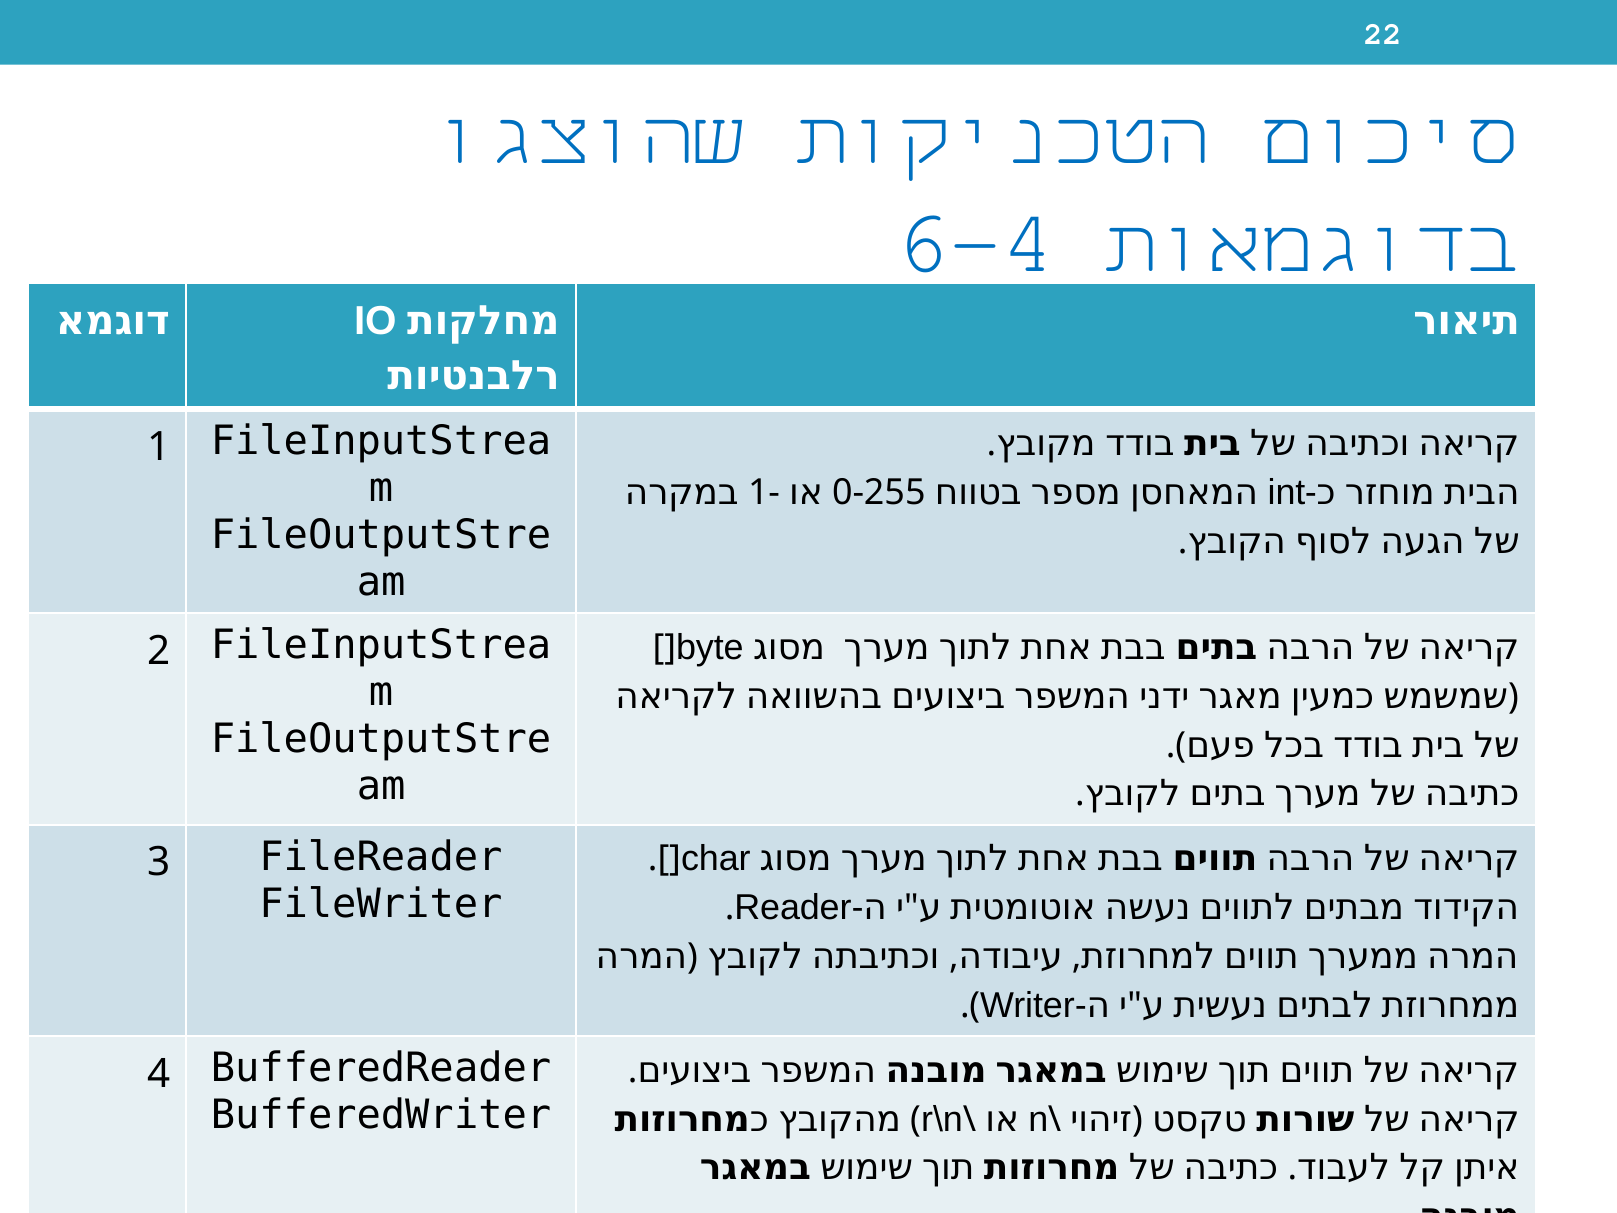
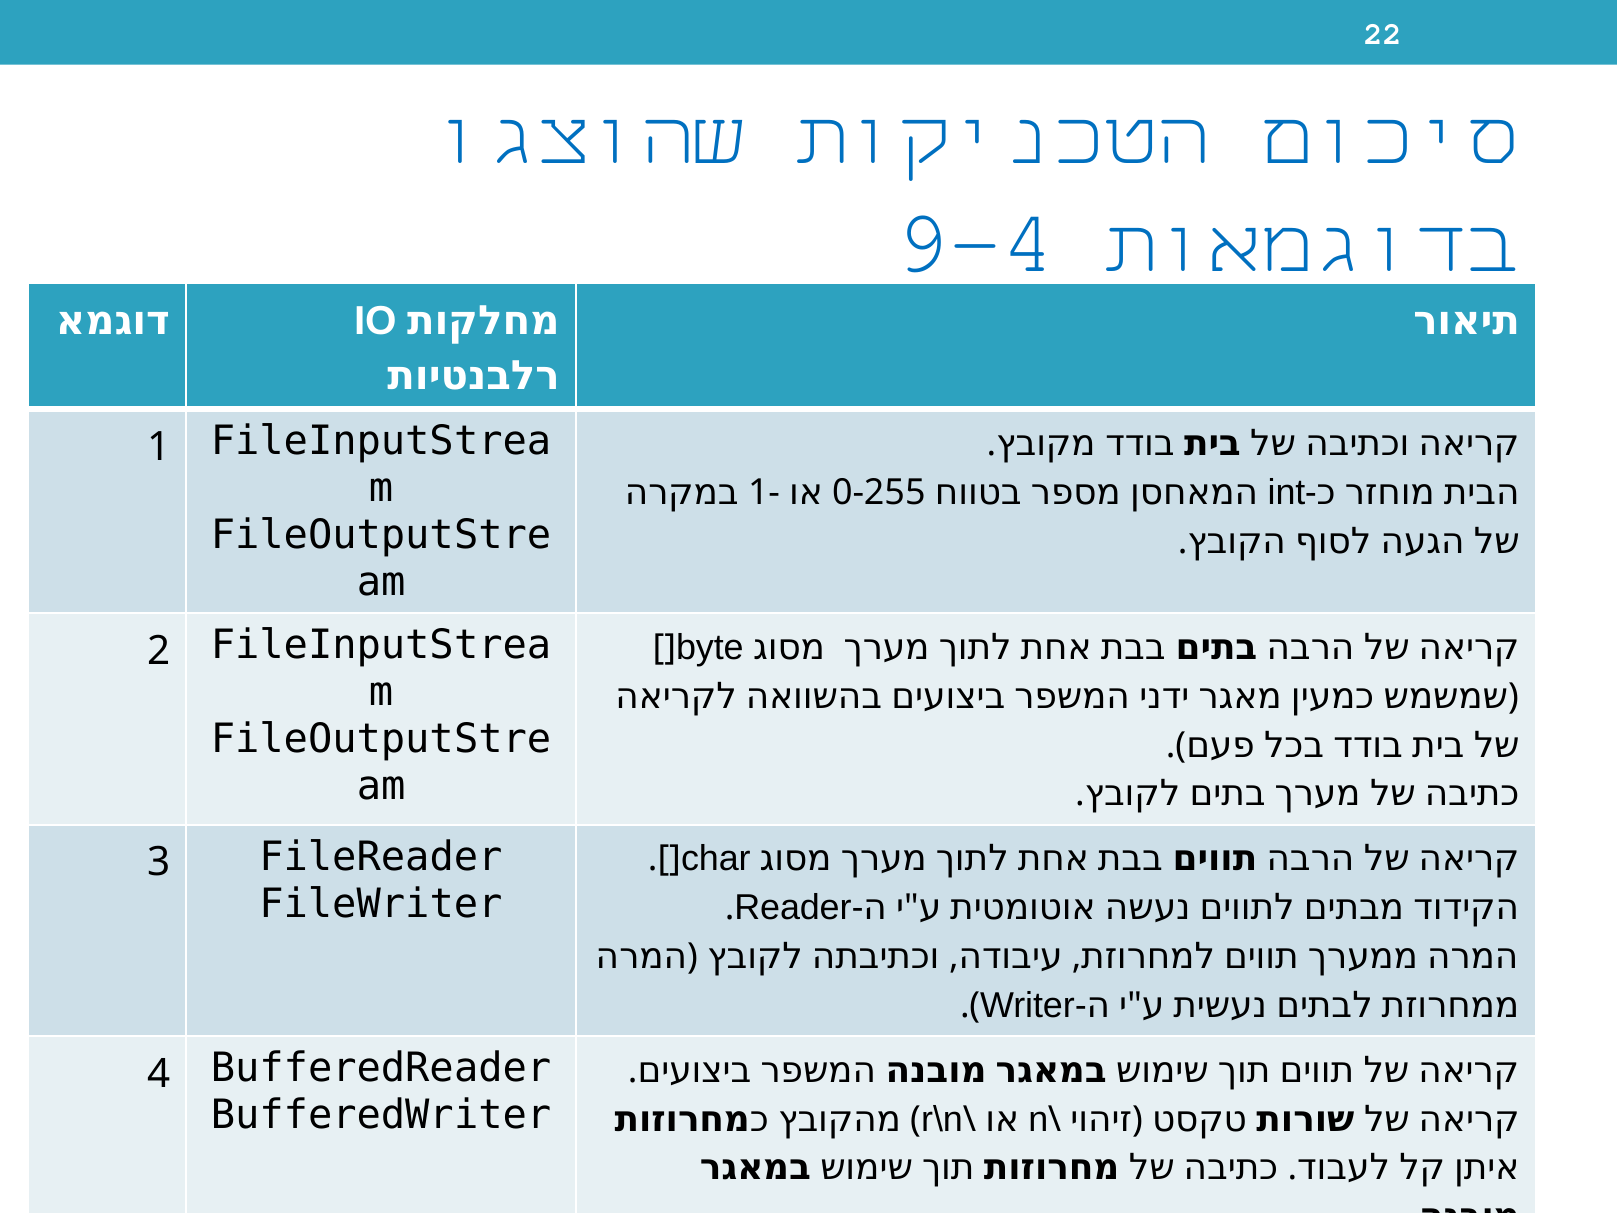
6-4: 6-4 -> 9-4
